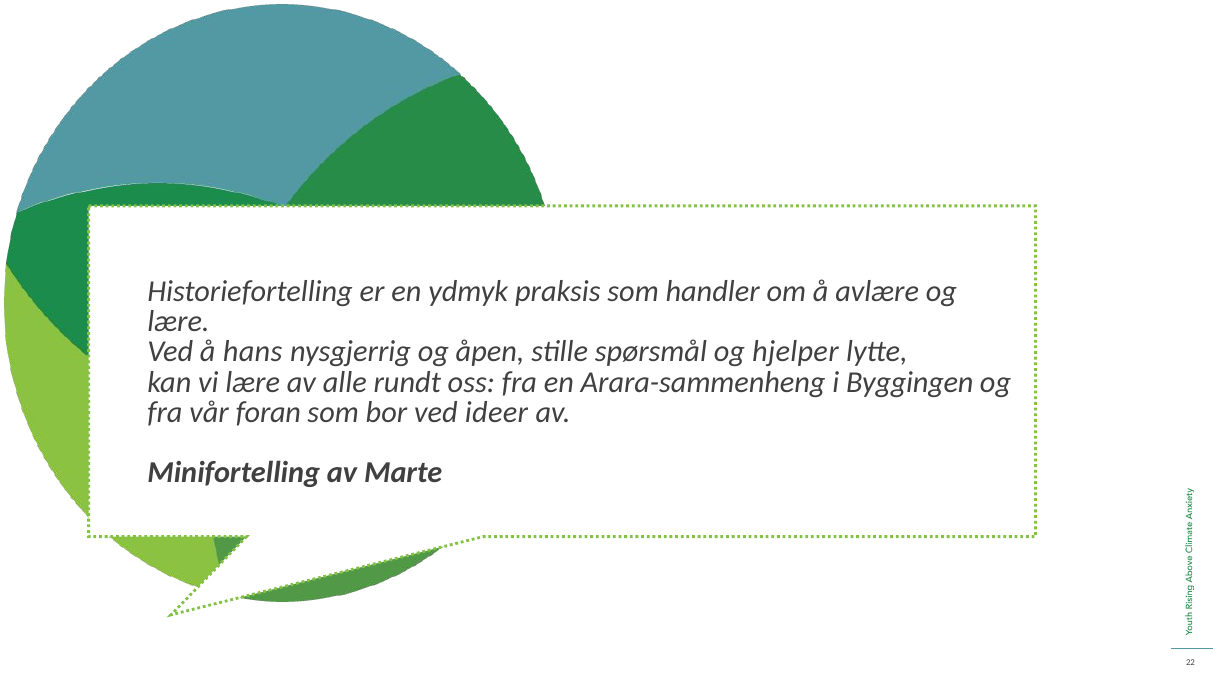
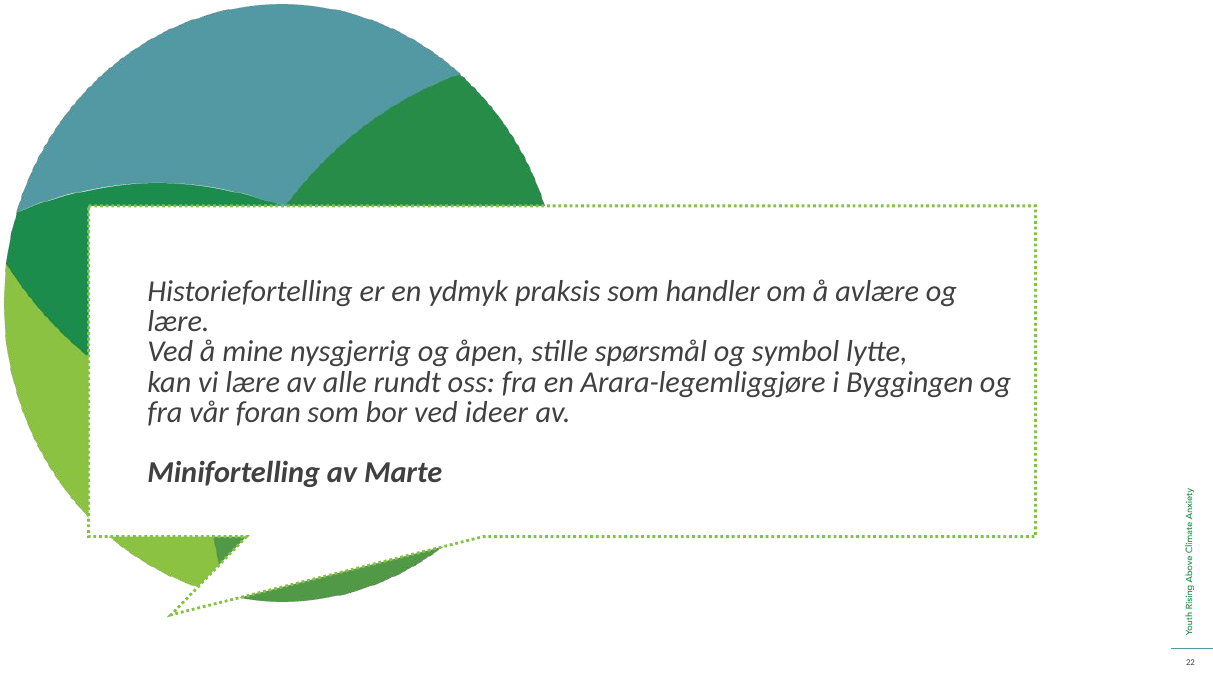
hans: hans -> mine
hjelper: hjelper -> symbol
Arara-sammenheng: Arara-sammenheng -> Arara-legemliggjøre
